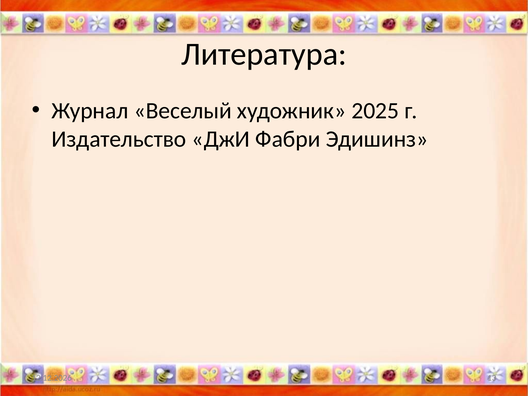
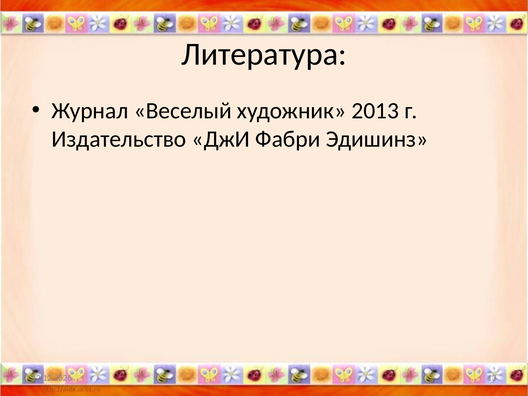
2025: 2025 -> 2013
